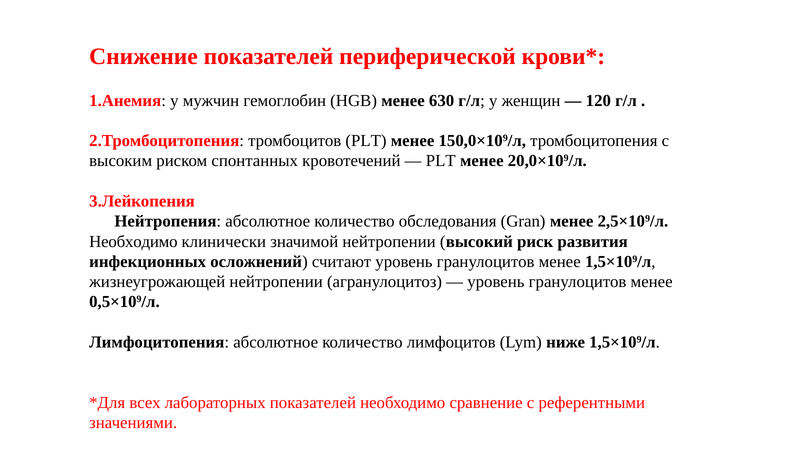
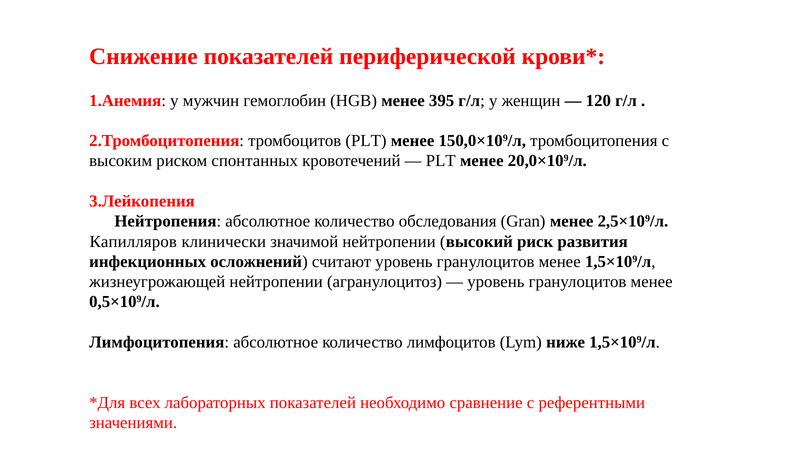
630: 630 -> 395
Необходимо at (133, 242): Необходимо -> Капилляров
